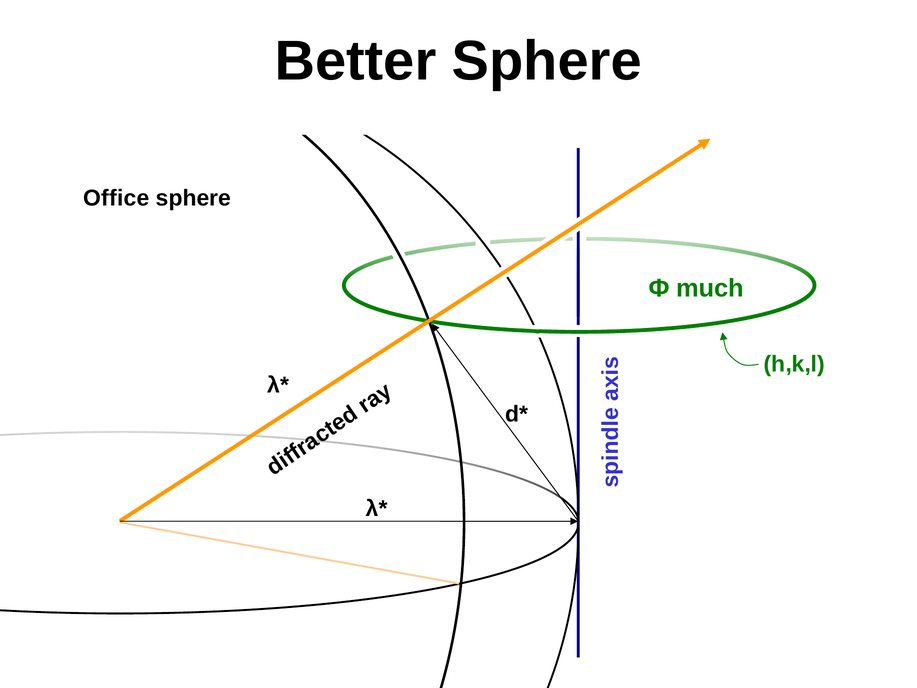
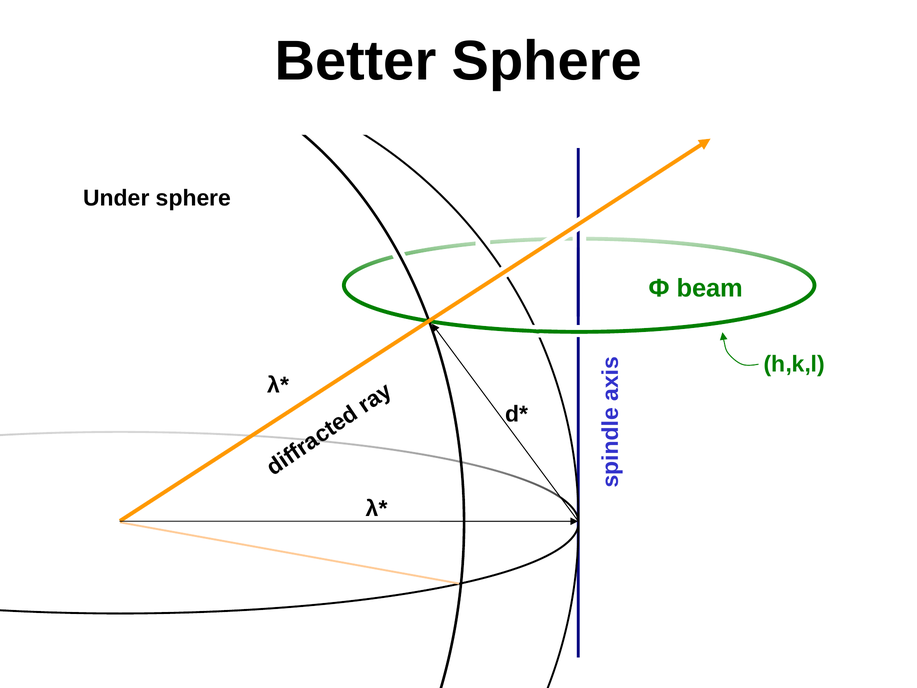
Office: Office -> Under
much: much -> beam
